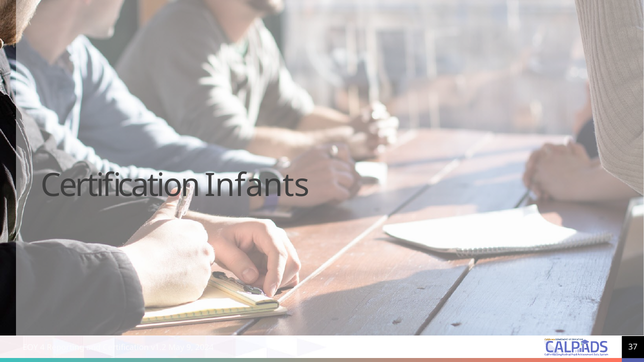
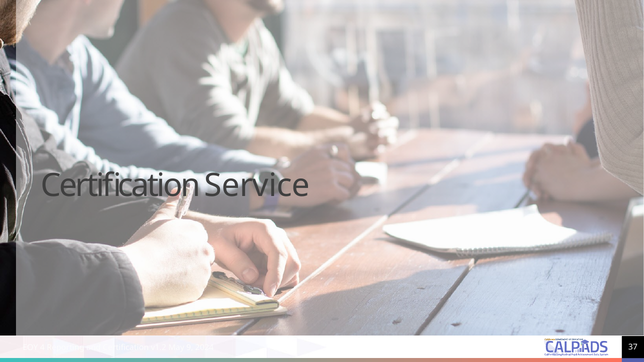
Infants: Infants -> Service
